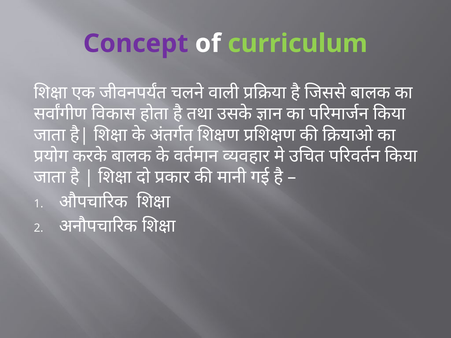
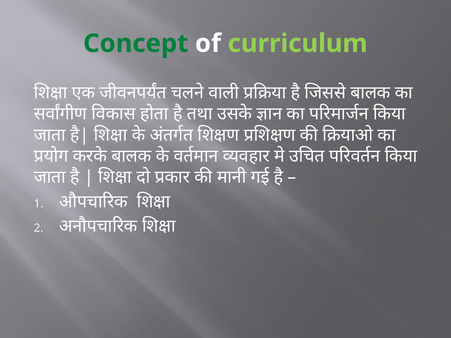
Concept colour: purple -> green
